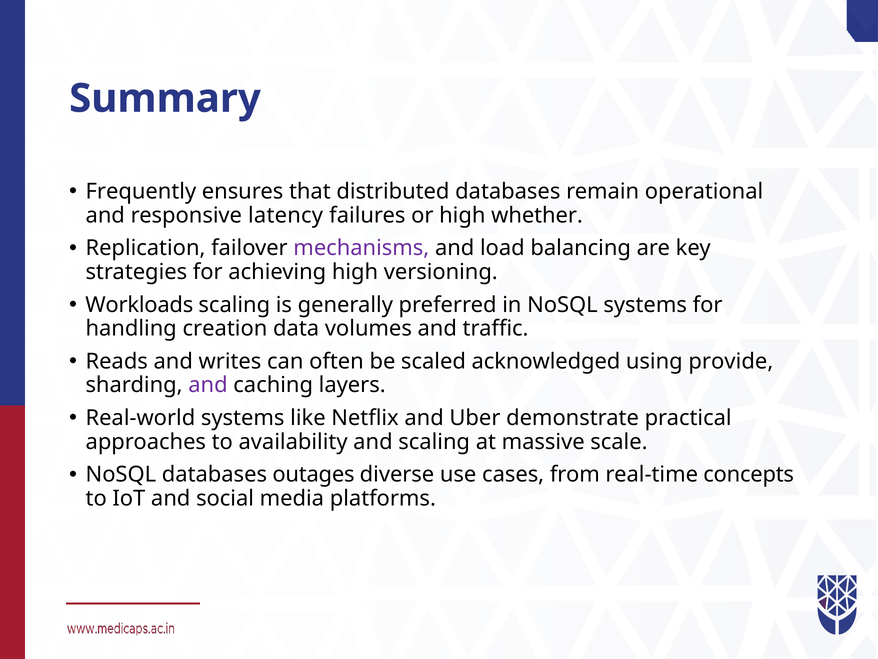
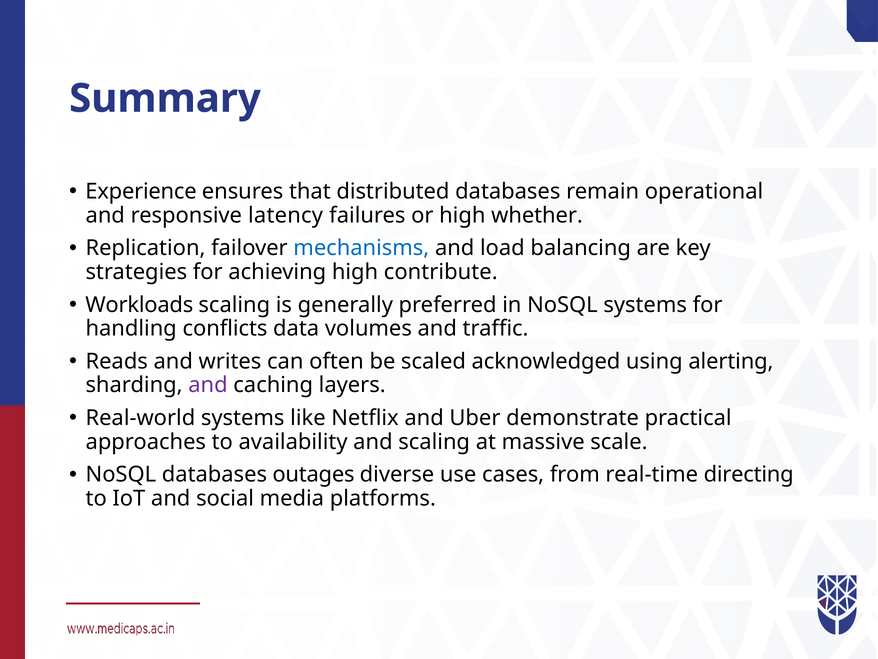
Frequently: Frequently -> Experience
mechanisms colour: purple -> blue
versioning: versioning -> contribute
creation: creation -> conflicts
provide: provide -> alerting
concepts: concepts -> directing
